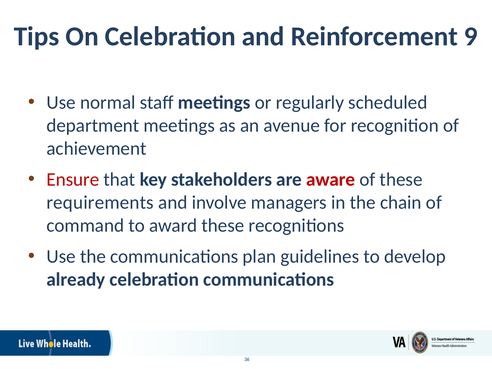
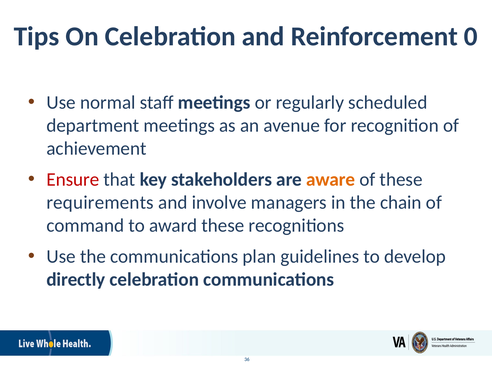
9: 9 -> 0
aware colour: red -> orange
already: already -> directly
